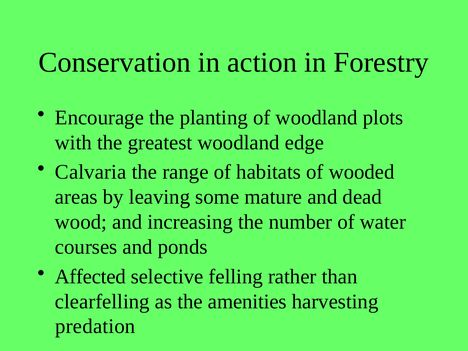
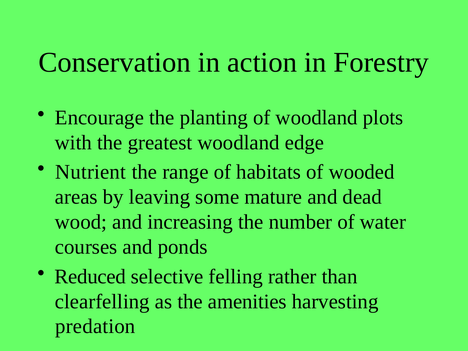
Calvaria: Calvaria -> Nutrient
Affected: Affected -> Reduced
